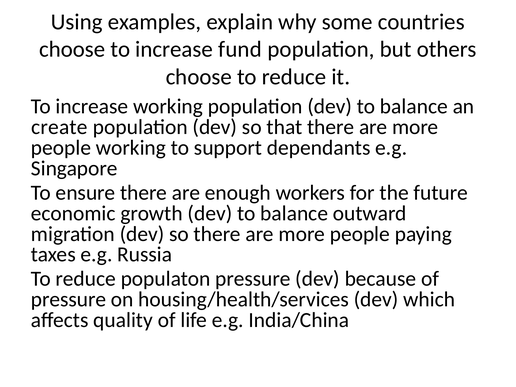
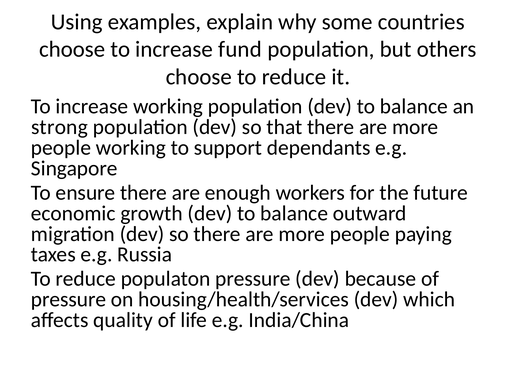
create: create -> strong
